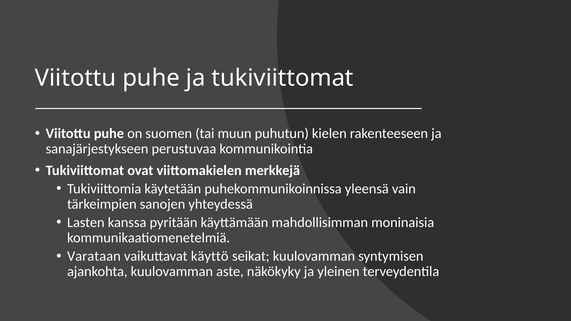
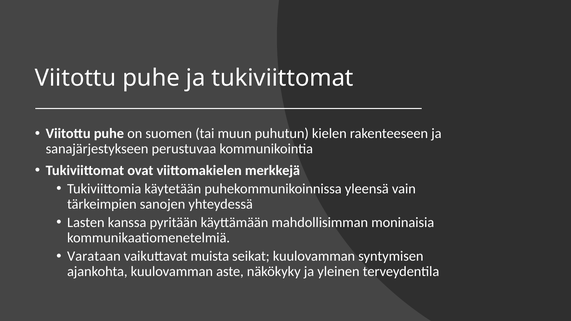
käyttö: käyttö -> muista
